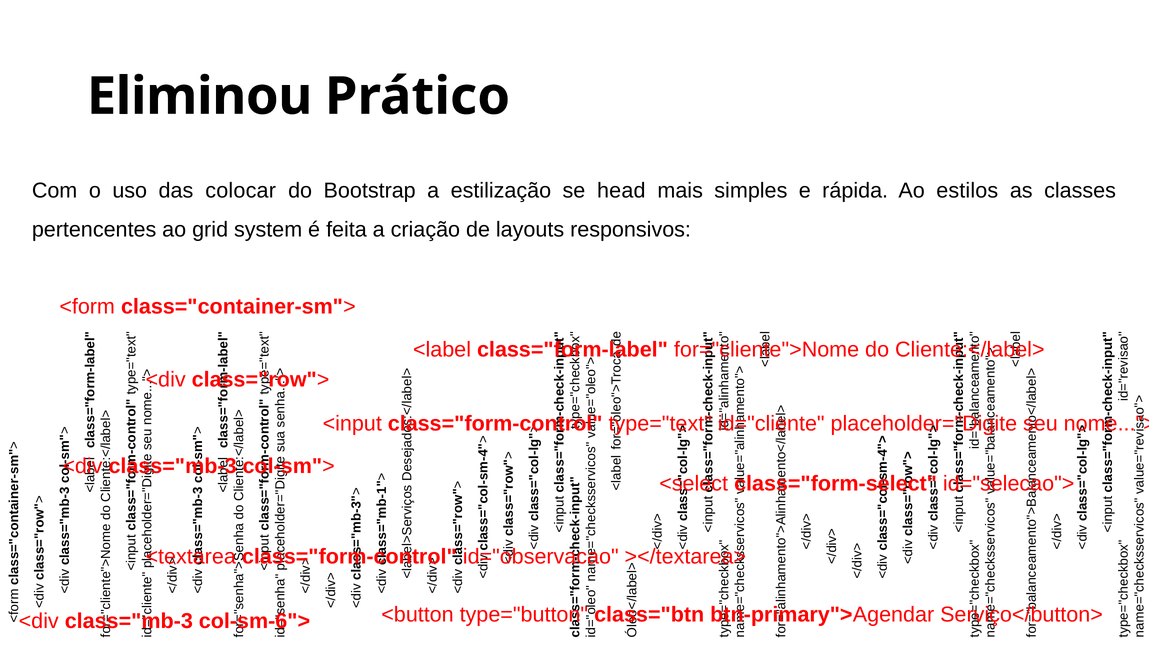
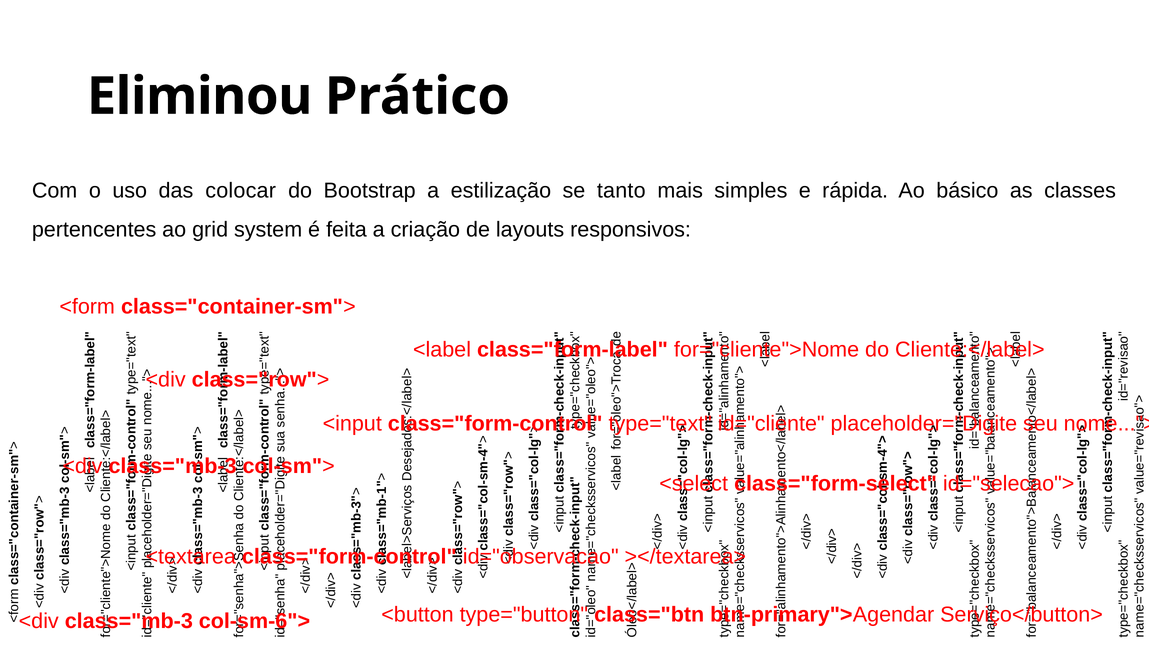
head: head -> tanto
estilos: estilos -> básico
